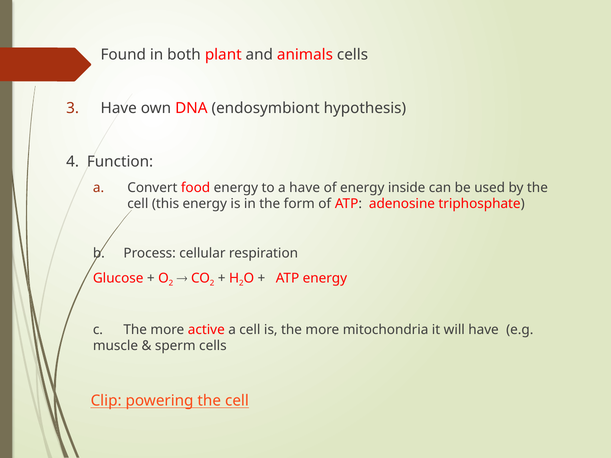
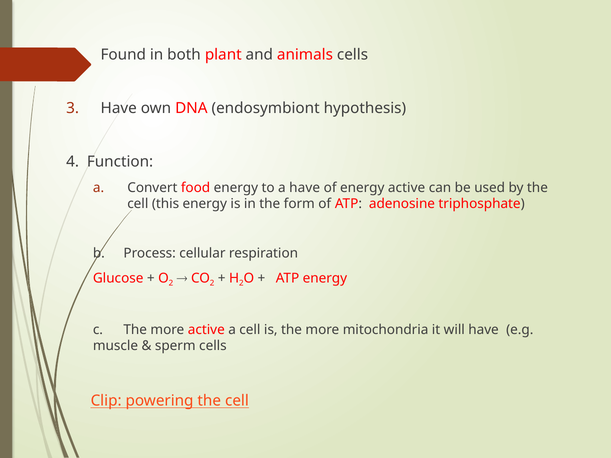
energy inside: inside -> active
